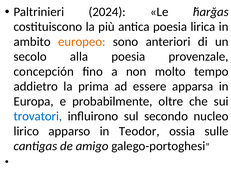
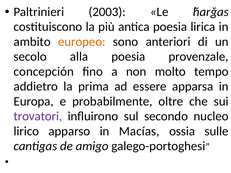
2024: 2024 -> 2003
trovatori colour: blue -> purple
Teodor: Teodor -> Macías
